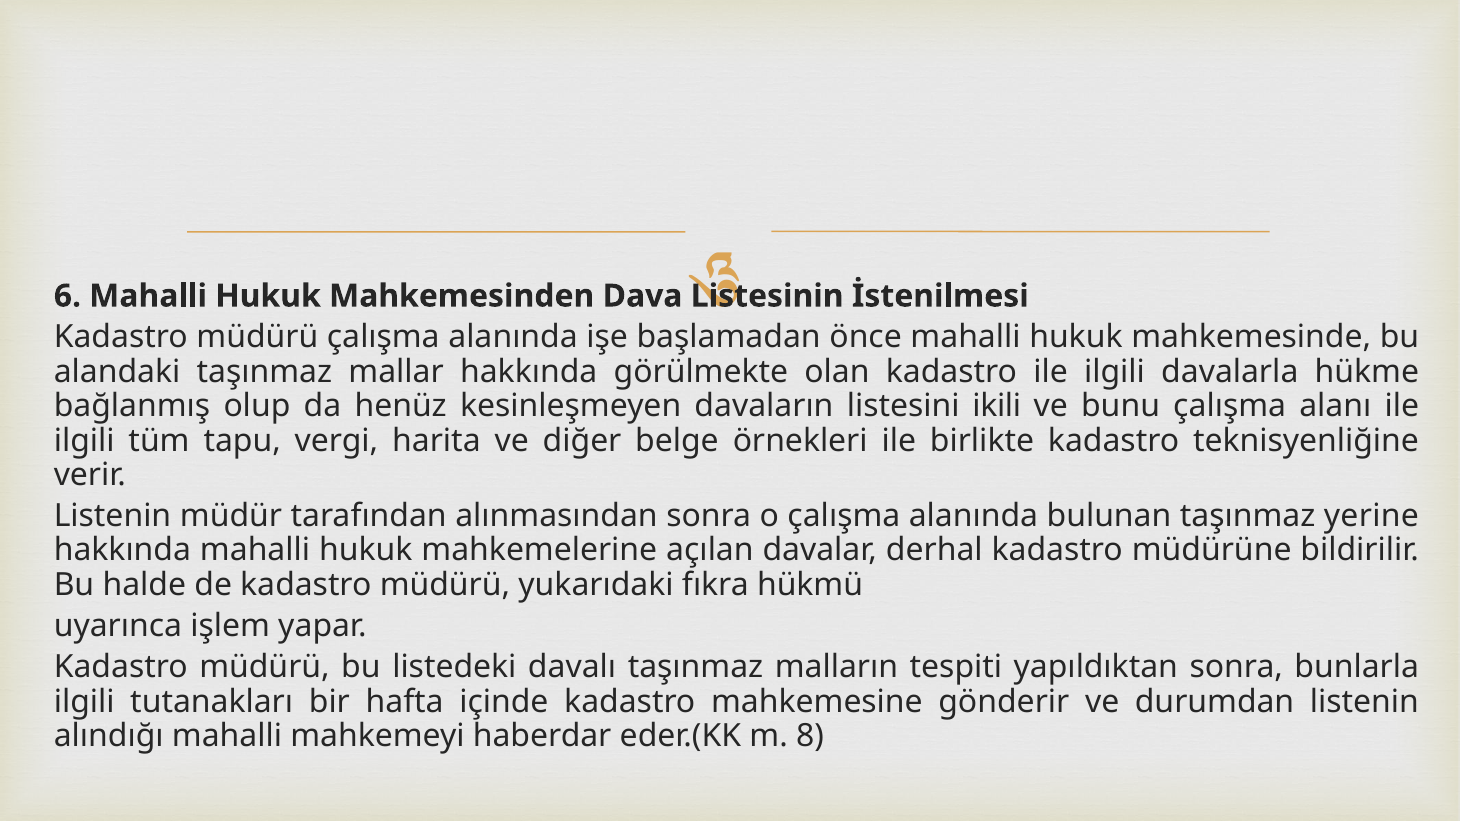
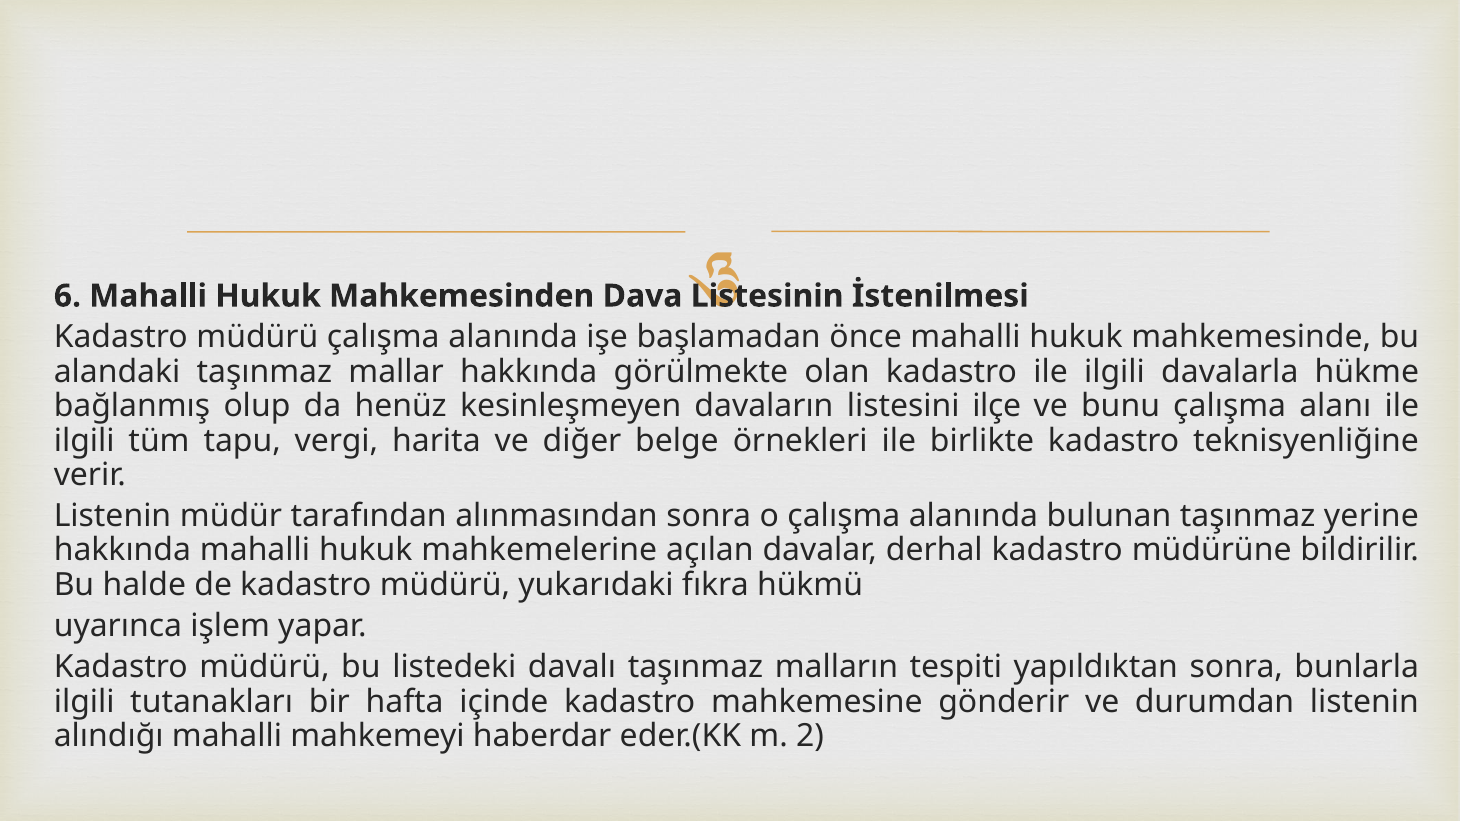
ikili: ikili -> ilçe
8: 8 -> 2
